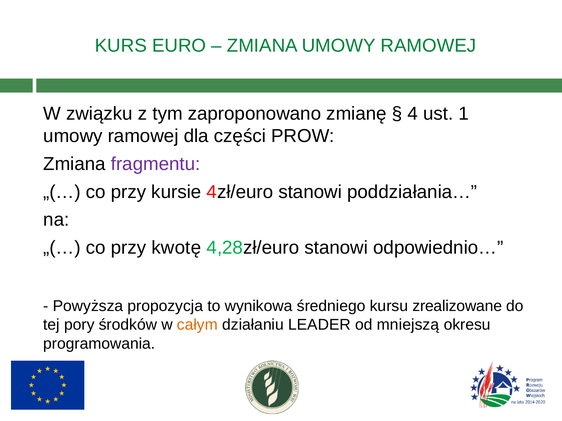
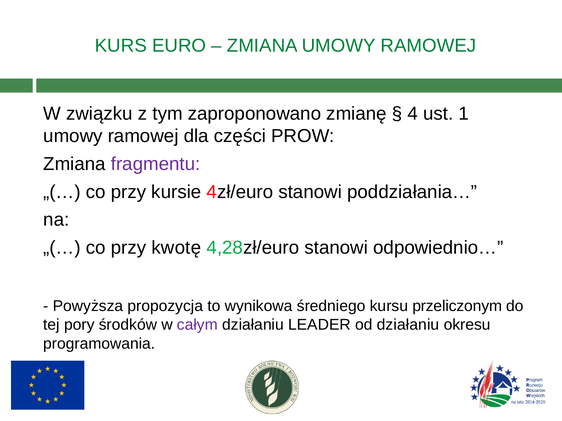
zrealizowane: zrealizowane -> przeliczonym
całym colour: orange -> purple
od mniejszą: mniejszą -> działaniu
